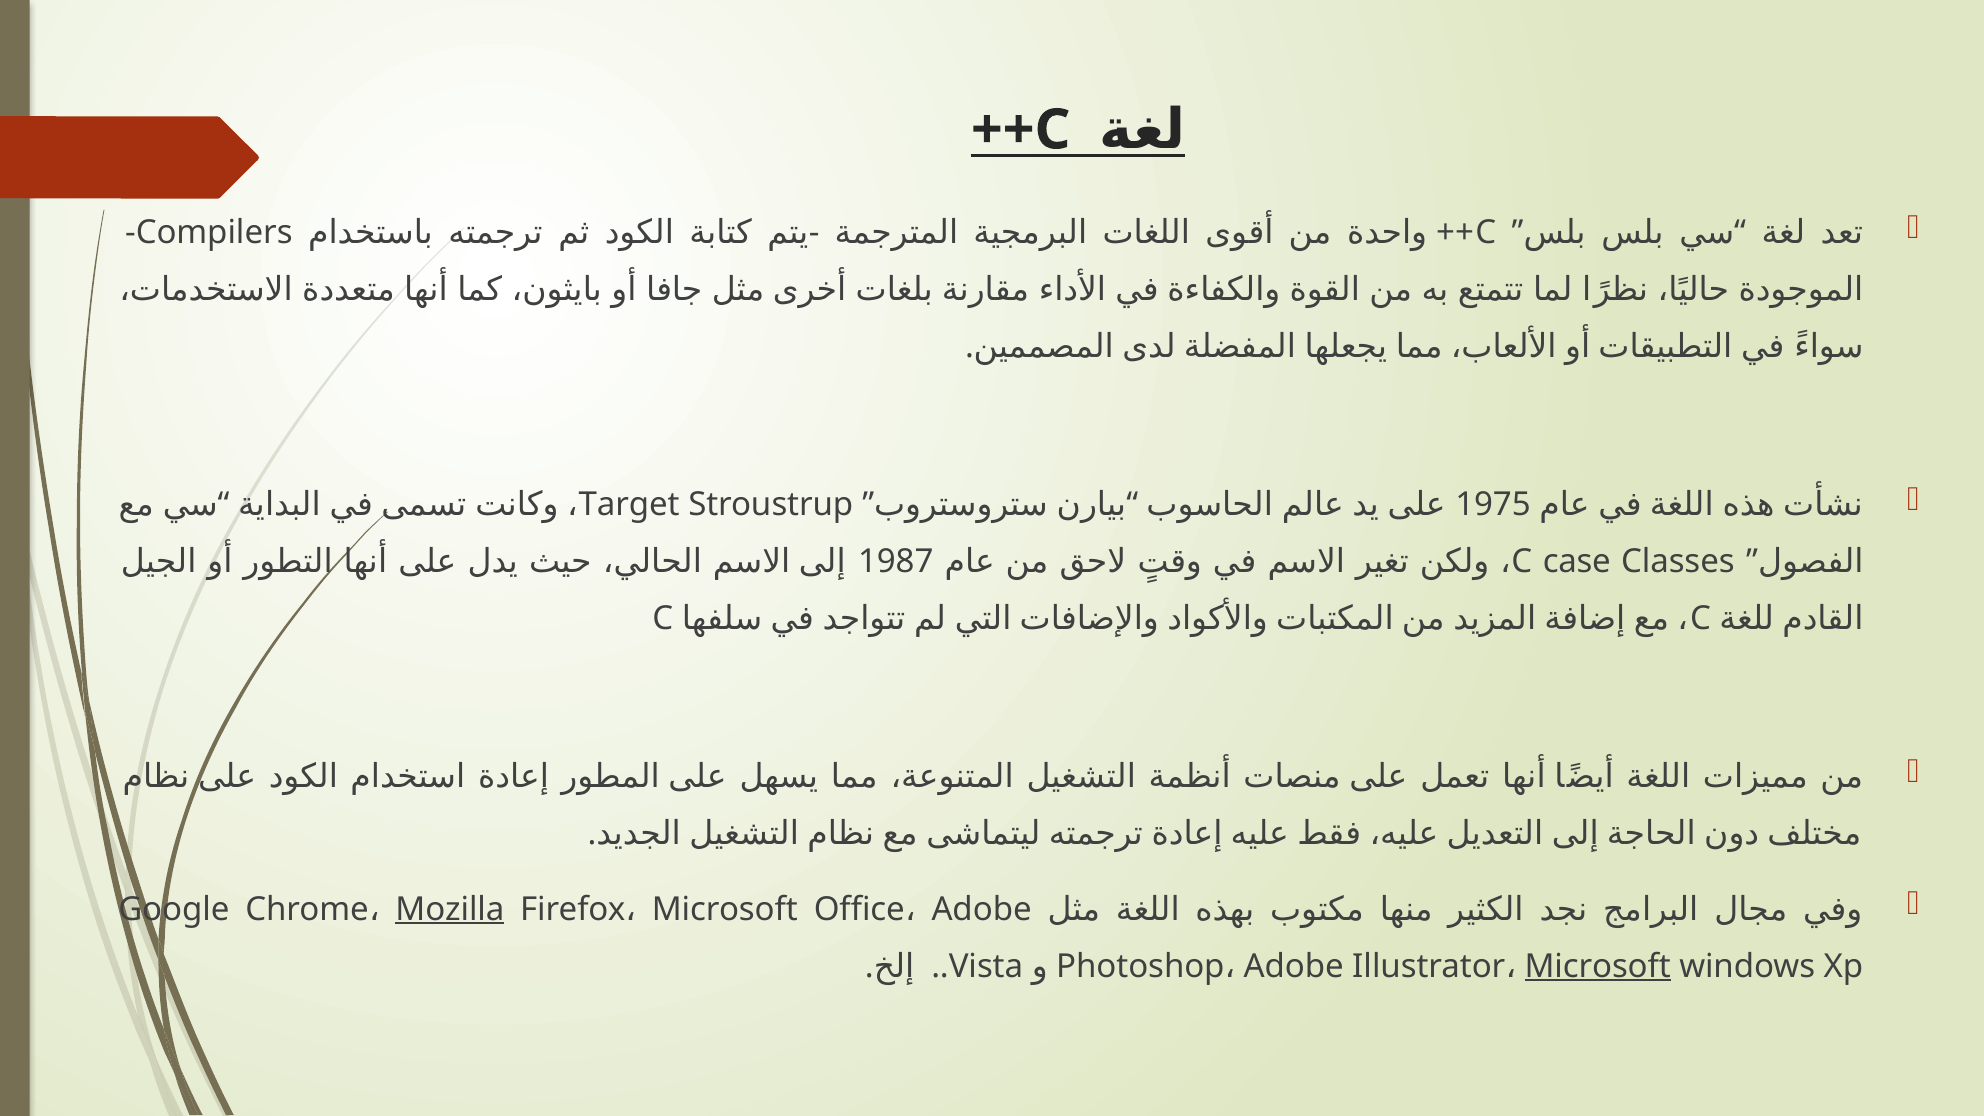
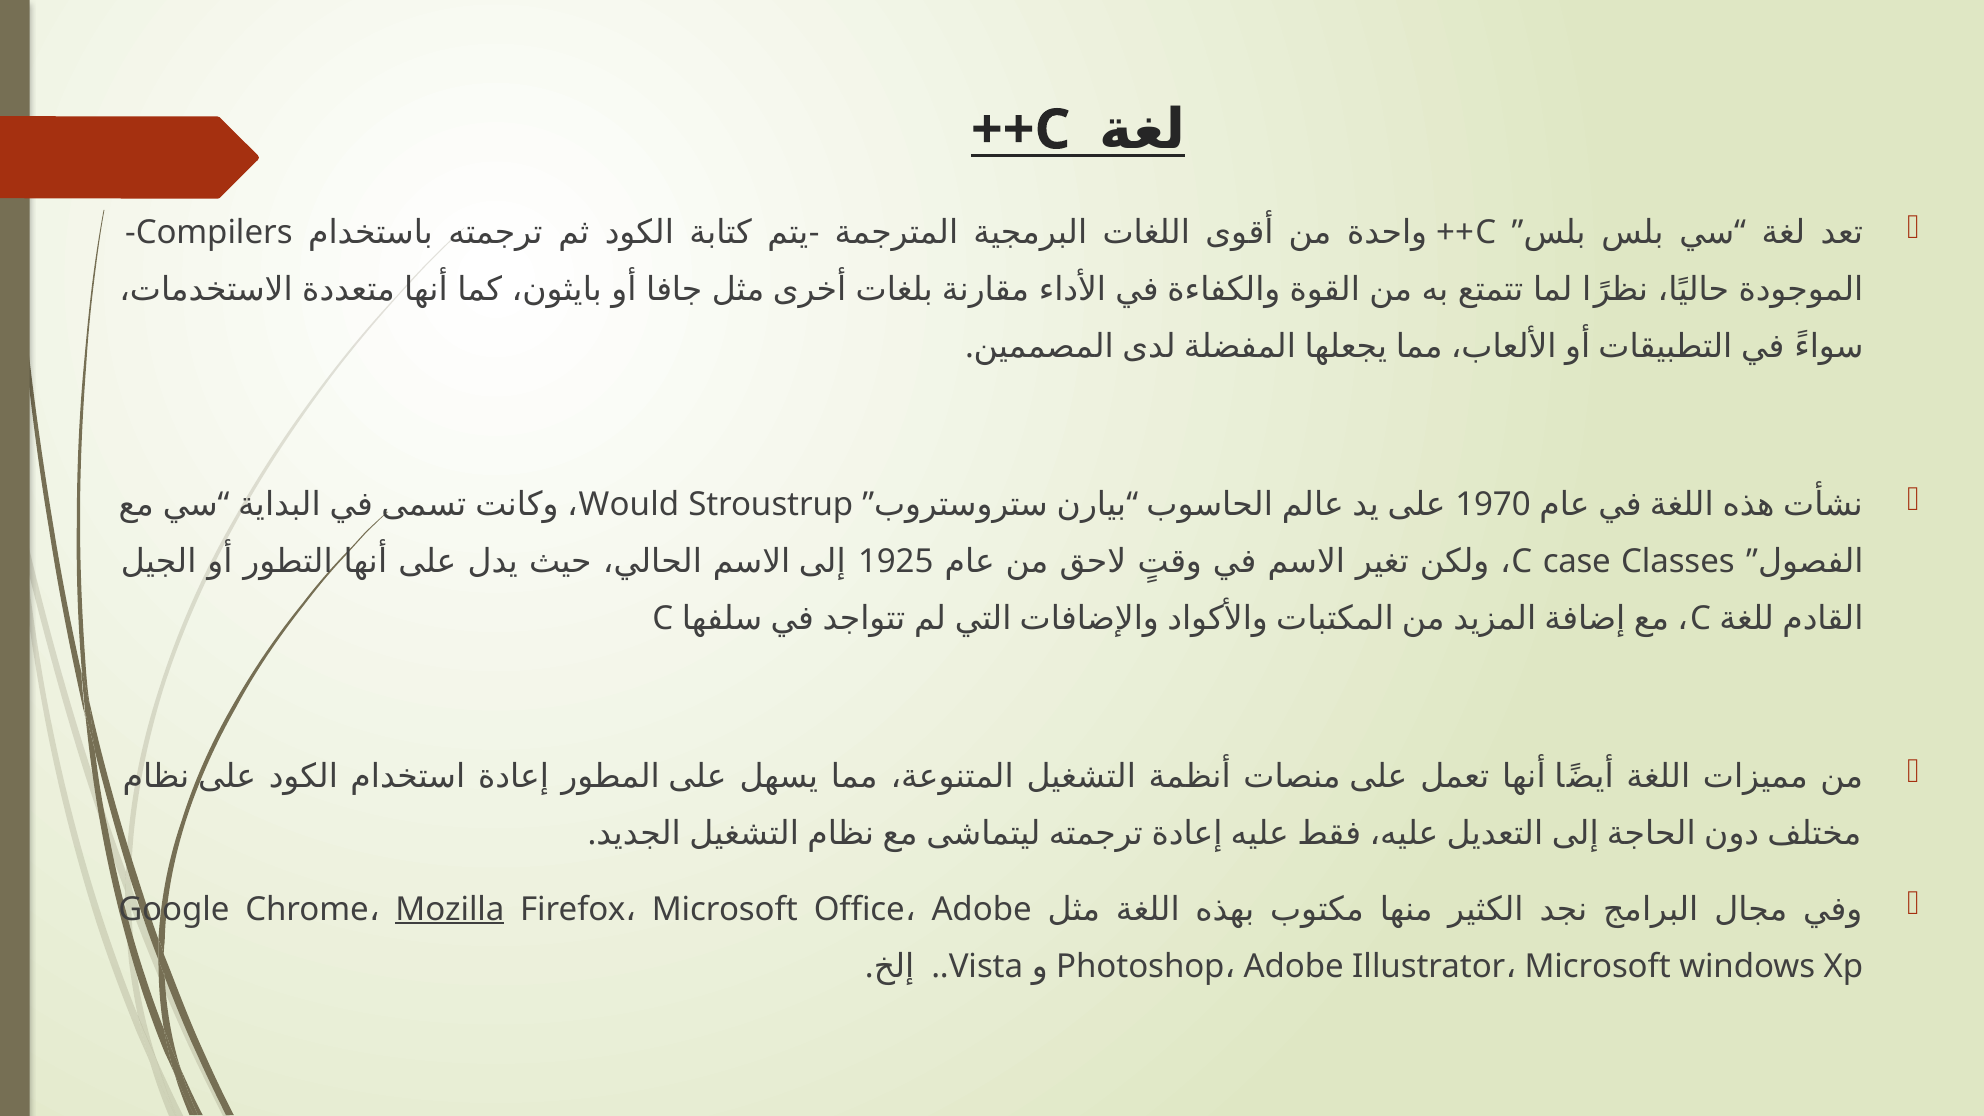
Target: Target -> Would
1975: 1975 -> 1970
1987: 1987 -> 1925
Microsoft at (1598, 966) underline: present -> none
